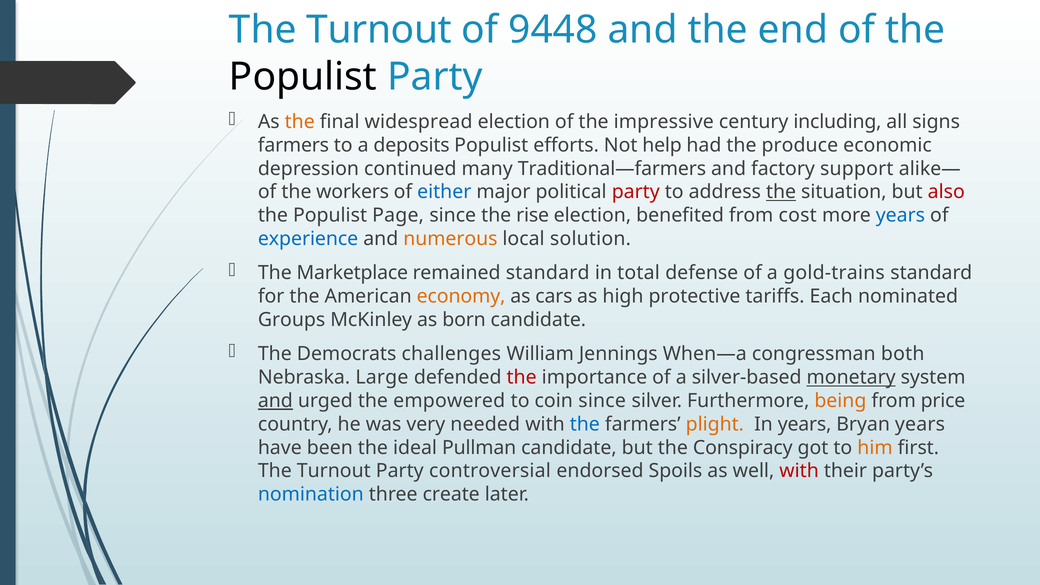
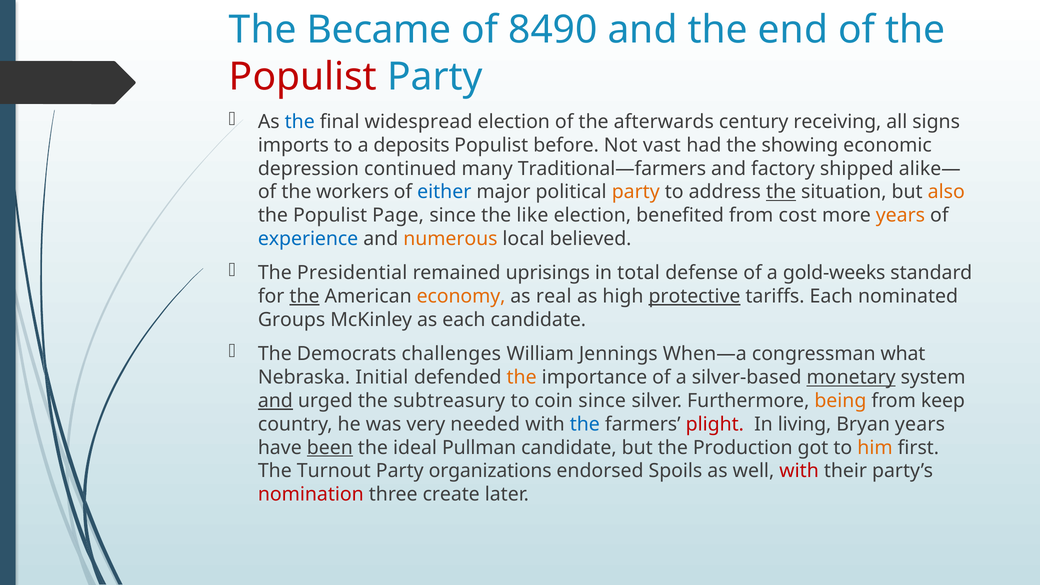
Turnout at (379, 30): Turnout -> Became
9448: 9448 -> 8490
Populist at (303, 77) colour: black -> red
the at (300, 122) colour: orange -> blue
impressive: impressive -> afterwards
including: including -> receiving
farmers at (293, 145): farmers -> imports
efforts: efforts -> before
help: help -> vast
produce: produce -> showing
support: support -> shipped
party at (636, 192) colour: red -> orange
also colour: red -> orange
rise: rise -> like
years at (900, 215) colour: blue -> orange
solution: solution -> believed
Marketplace: Marketplace -> Presidential
remained standard: standard -> uprisings
gold-trains: gold-trains -> gold-weeks
the at (305, 296) underline: none -> present
cars: cars -> real
protective underline: none -> present
as born: born -> each
both: both -> what
Large: Large -> Initial
the at (522, 377) colour: red -> orange
empowered: empowered -> subtreasury
price: price -> keep
plight colour: orange -> red
In years: years -> living
been underline: none -> present
Conspiracy: Conspiracy -> Production
controversial: controversial -> organizations
nomination colour: blue -> red
